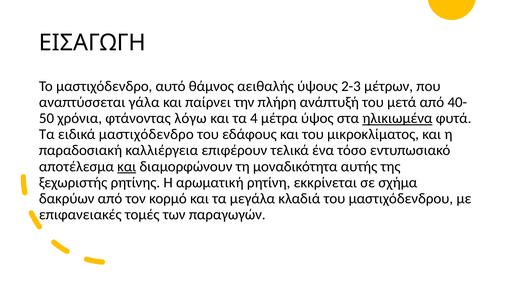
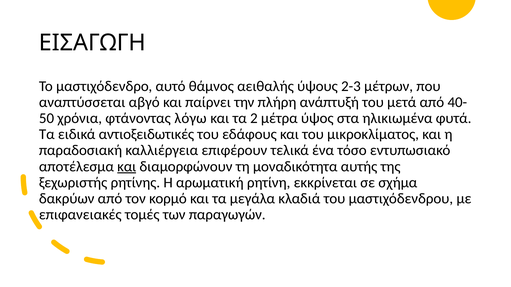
γάλα: γάλα -> αβγό
4: 4 -> 2
ηλικιωμένα underline: present -> none
ειδικά μαστιχόδενδρο: μαστιχόδενδρο -> αντιοξειδωτικές
